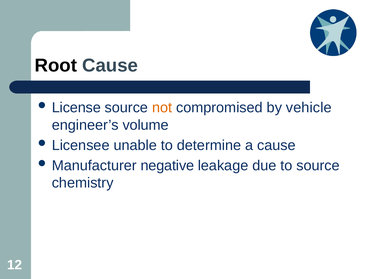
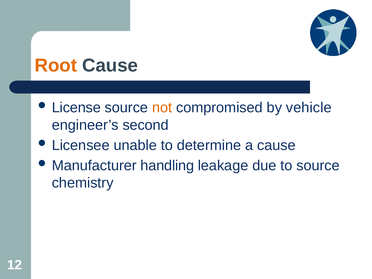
Root colour: black -> orange
volume: volume -> second
negative: negative -> handling
